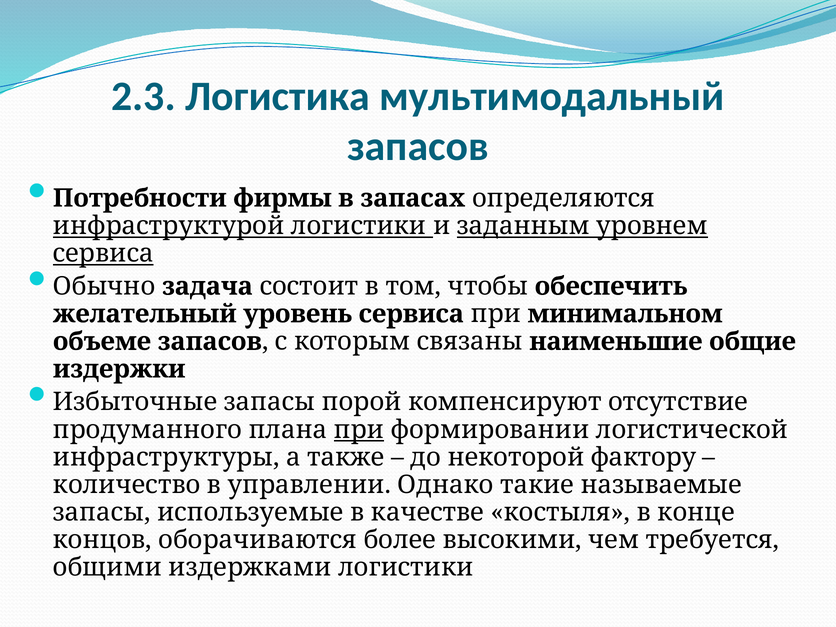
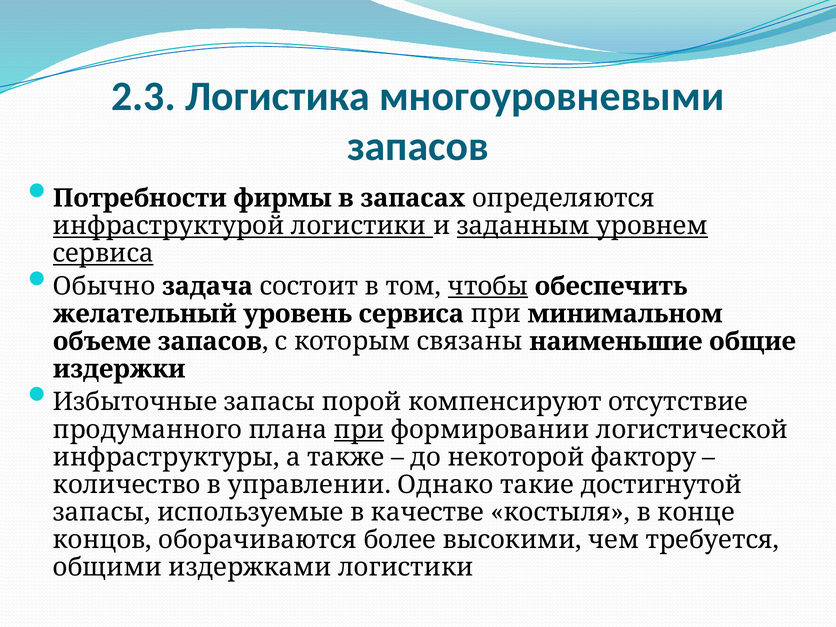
мультимодальный: мультимодальный -> многоуровневыми
чтобы underline: none -> present
называемые: называемые -> достигнутой
